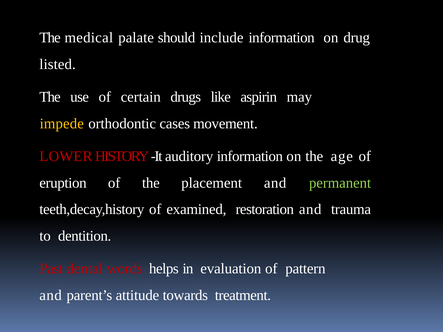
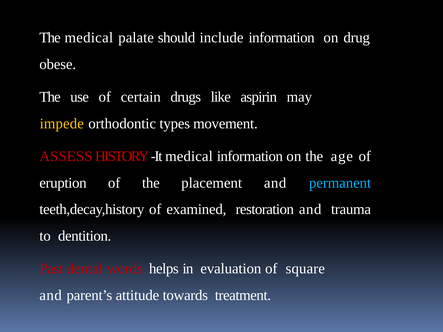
listed: listed -> obese
cases: cases -> types
LOWER: LOWER -> ASSESS
It auditory: auditory -> medical
permanent colour: light green -> light blue
pattern: pattern -> square
